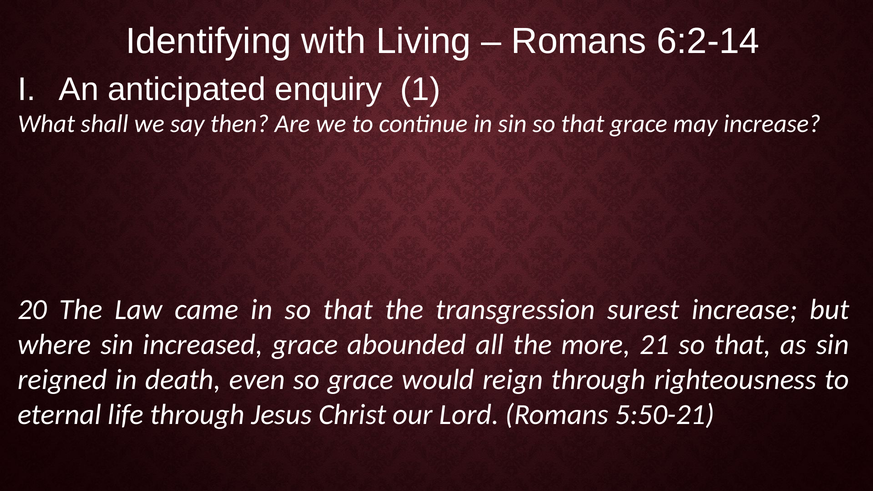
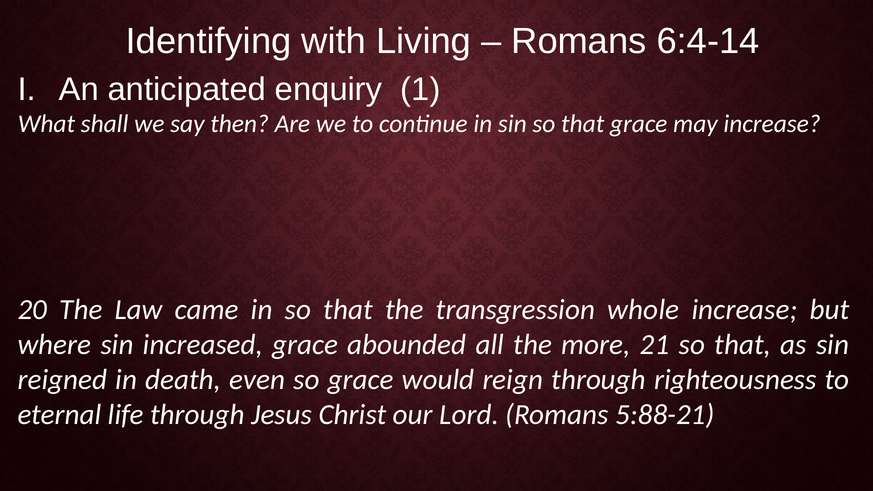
6:2-14: 6:2-14 -> 6:4-14
surest: surest -> whole
5:50-21: 5:50-21 -> 5:88-21
